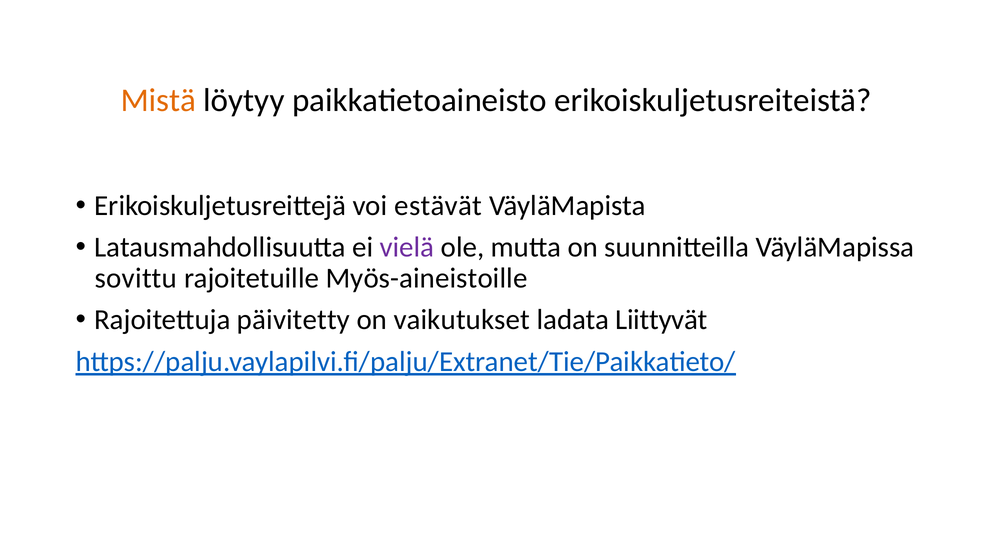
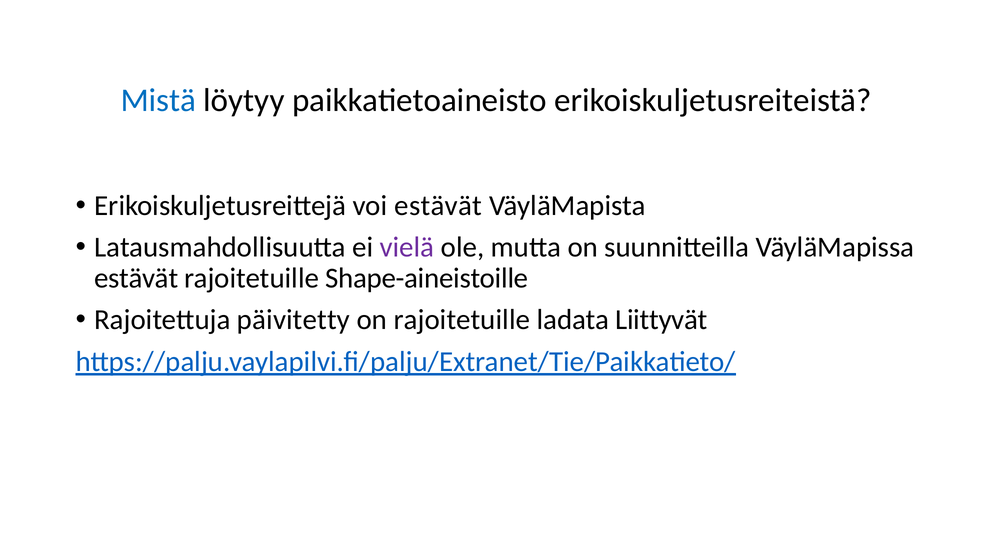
Mistä colour: orange -> blue
sovittu at (136, 279): sovittu -> estävät
Myös-aineistoille: Myös-aineistoille -> Shape-aineistoille
on vaikutukset: vaikutukset -> rajoitetuille
